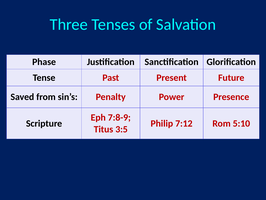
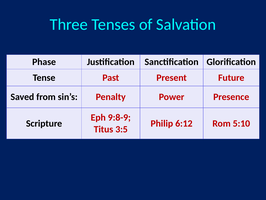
7:8-9: 7:8-9 -> 9:8-9
7:12: 7:12 -> 6:12
